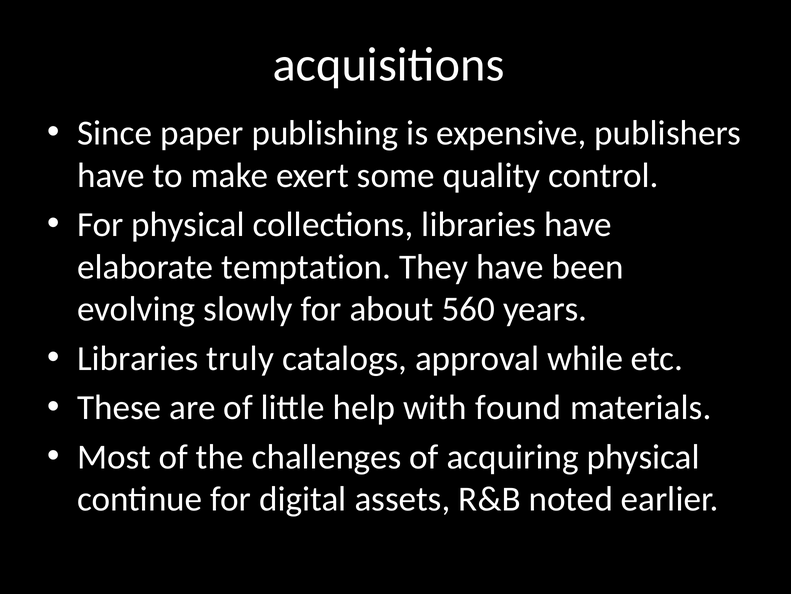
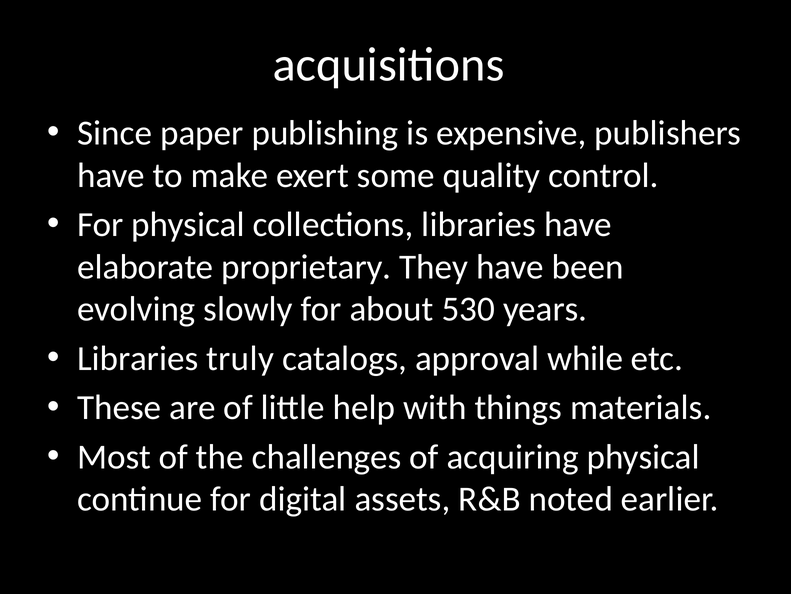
temptation: temptation -> proprietary
560: 560 -> 530
found: found -> things
